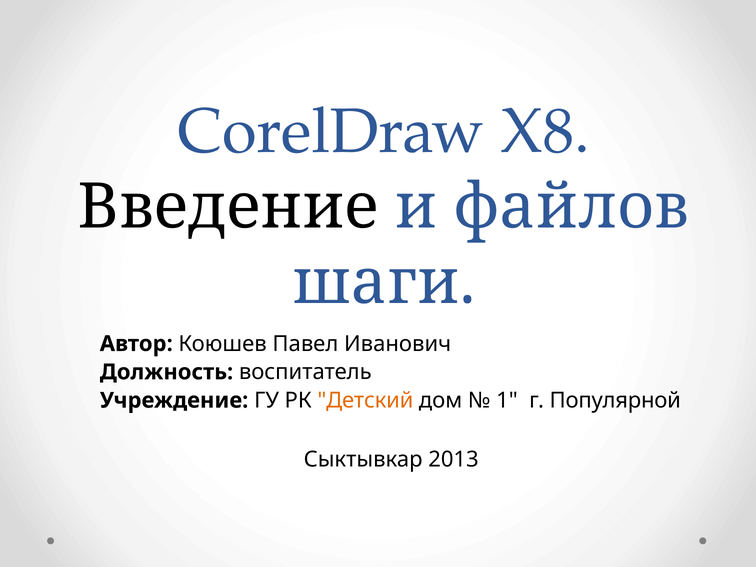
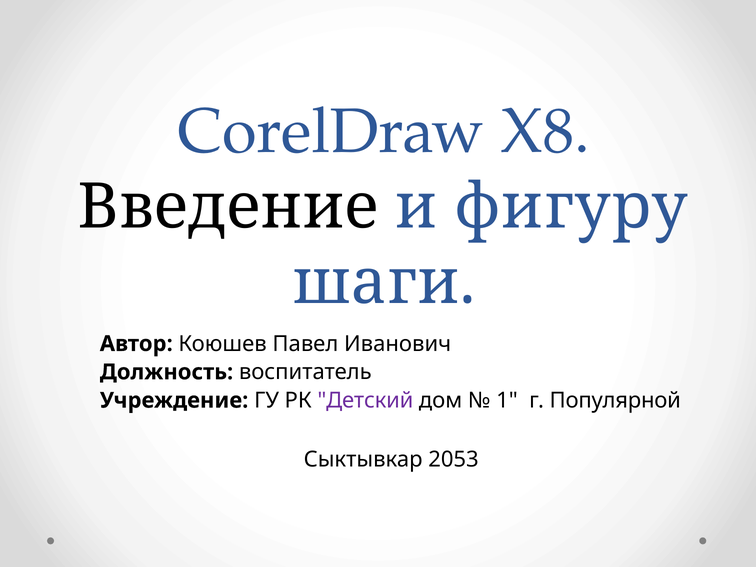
файлов: файлов -> фигуру
Детский colour: orange -> purple
2013: 2013 -> 2053
